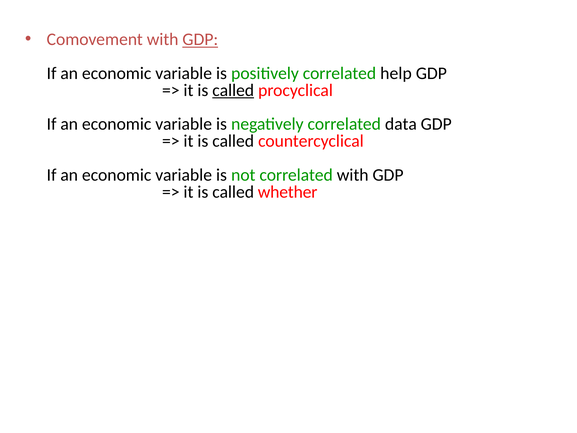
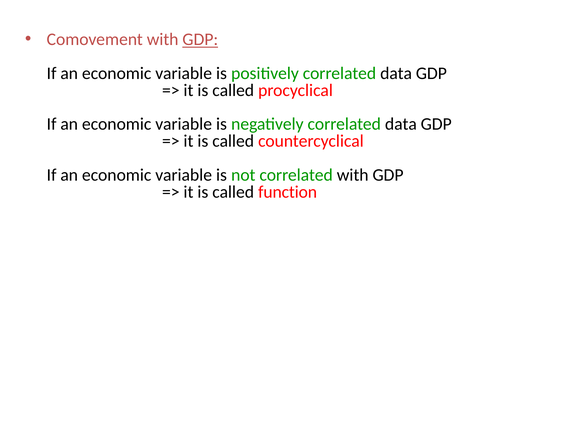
positively correlated help: help -> data
called at (233, 90) underline: present -> none
whether: whether -> function
